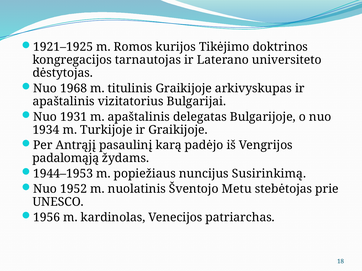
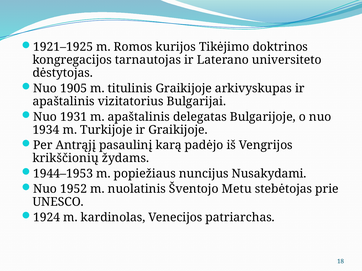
1968: 1968 -> 1905
padalomąją: padalomąją -> krikščionių
Susirinkimą: Susirinkimą -> Nusakydami
1956: 1956 -> 1924
